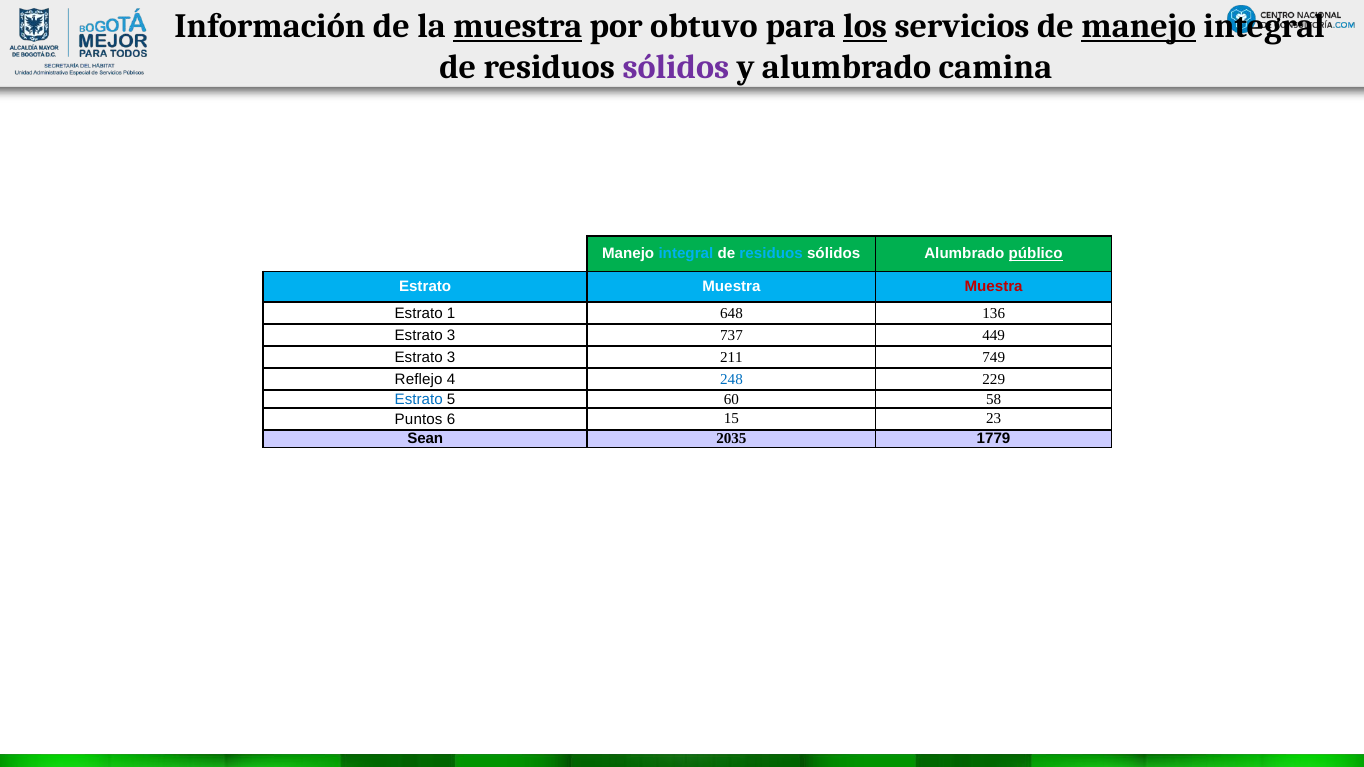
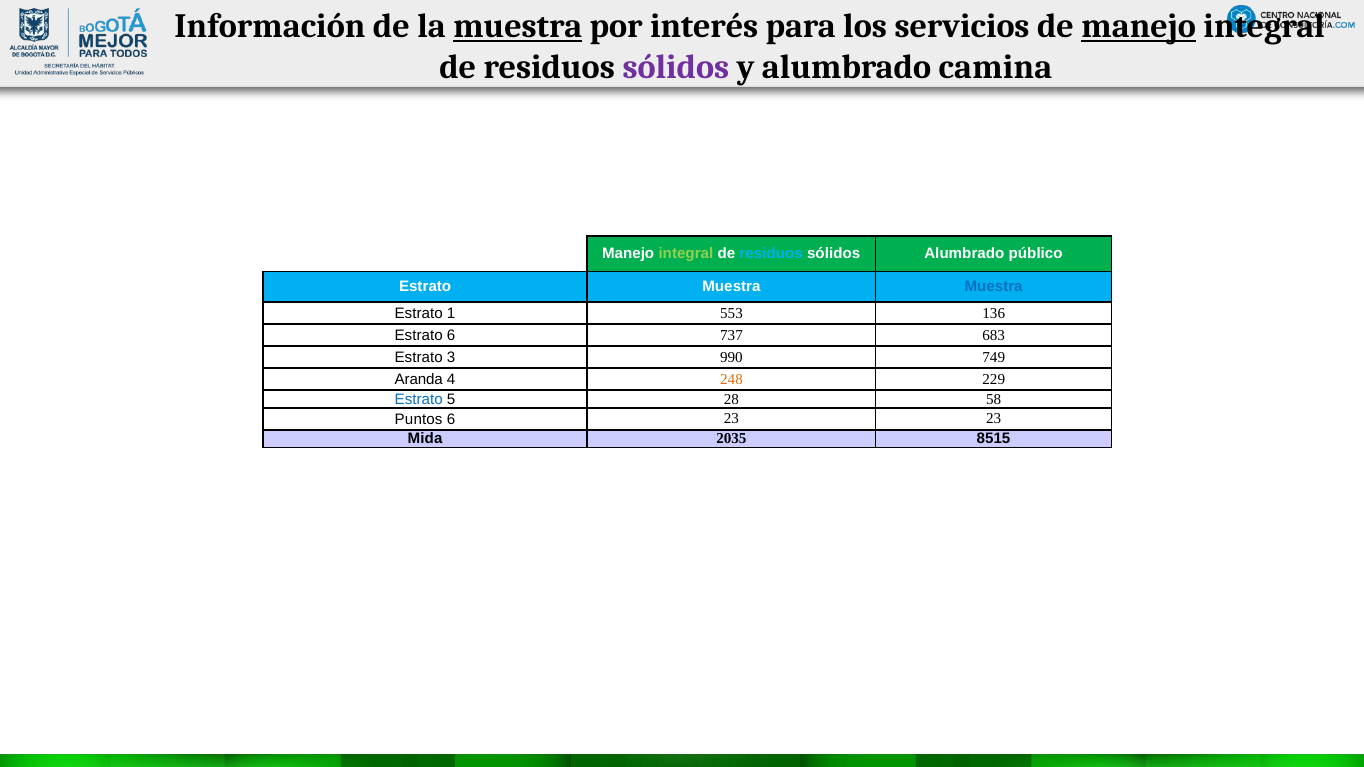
obtuvo: obtuvo -> interés
los underline: present -> none
integral at (686, 254) colour: light blue -> light green
público underline: present -> none
Muestra at (994, 287) colour: red -> blue
648: 648 -> 553
3 at (451, 335): 3 -> 6
449: 449 -> 683
211: 211 -> 990
Reflejo: Reflejo -> Aranda
248 colour: blue -> orange
60: 60 -> 28
6 15: 15 -> 23
Sean: Sean -> Mida
1779: 1779 -> 8515
